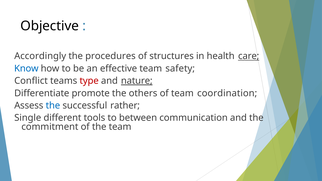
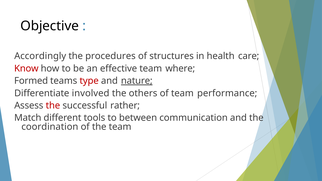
care underline: present -> none
Know colour: blue -> red
safety: safety -> where
Conflict: Conflict -> Formed
promote: promote -> involved
coordination: coordination -> performance
the at (53, 106) colour: blue -> red
Single: Single -> Match
commitment: commitment -> coordination
